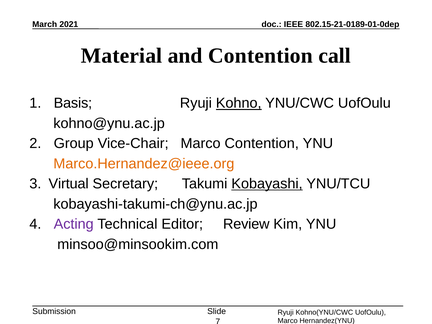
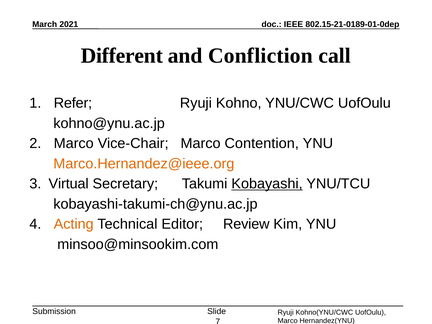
Material: Material -> Different
and Contention: Contention -> Confliction
Basis: Basis -> Refer
Kohno underline: present -> none
Group at (74, 144): Group -> Marco
Acting colour: purple -> orange
